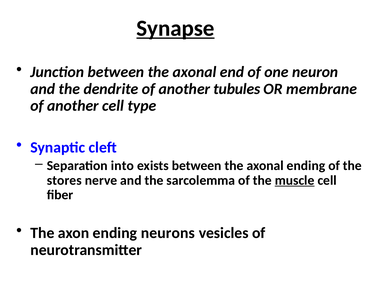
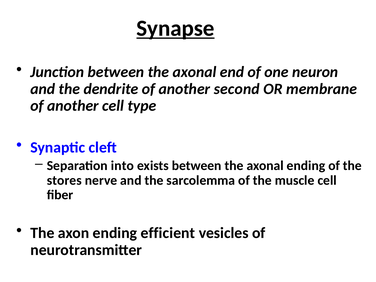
tubules: tubules -> second
muscle underline: present -> none
neurons: neurons -> efficient
